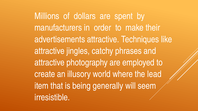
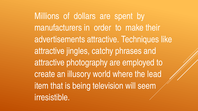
generally: generally -> television
